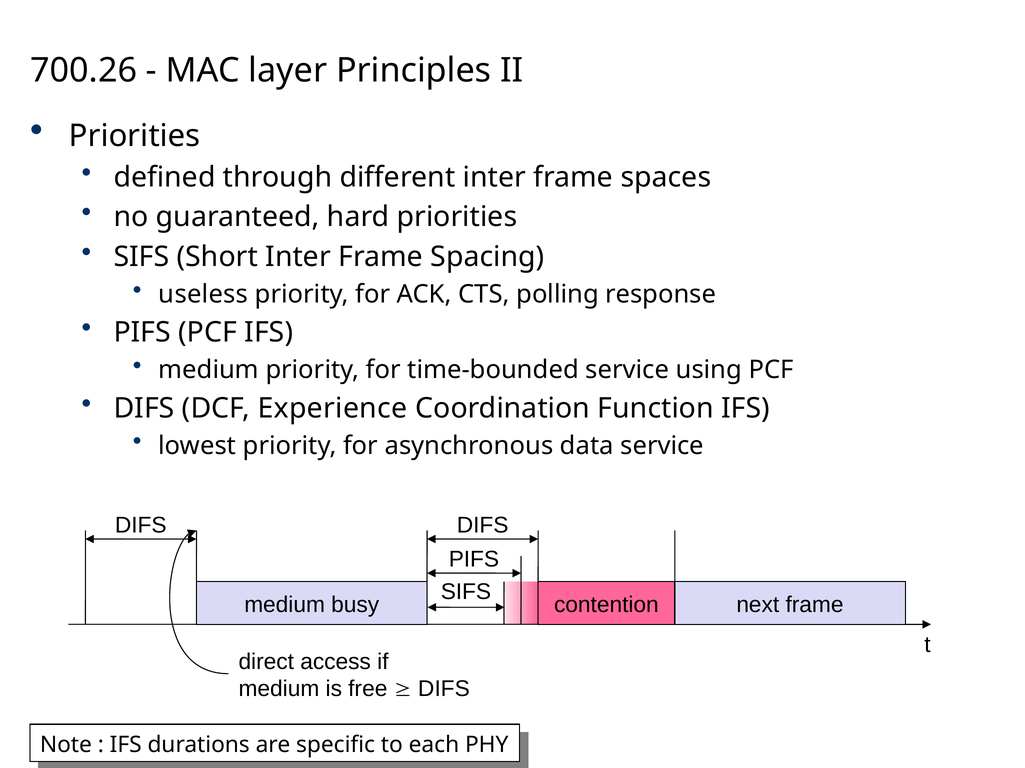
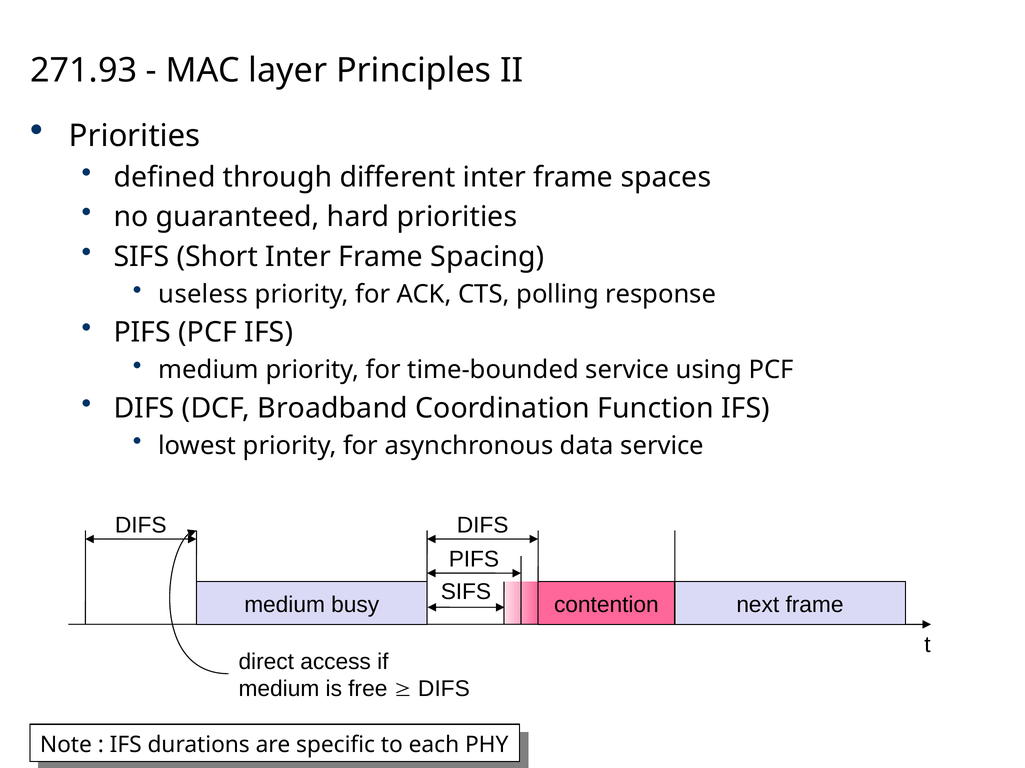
700.26: 700.26 -> 271.93
Experience: Experience -> Broadband
